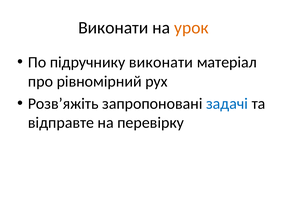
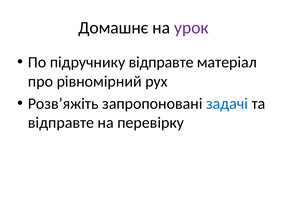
Виконати at (113, 28): Виконати -> Домашнє
урок colour: orange -> purple
підручнику виконати: виконати -> відправте
